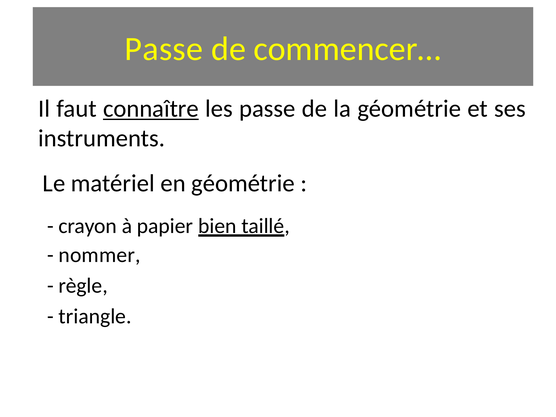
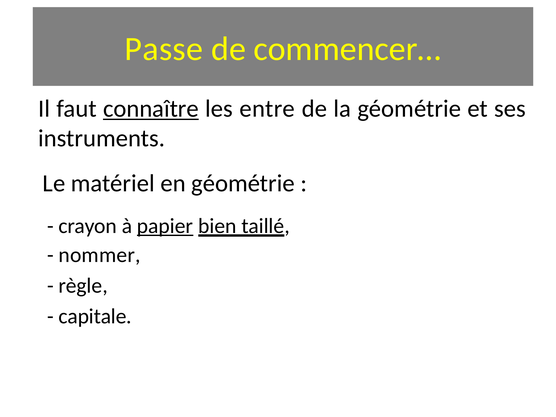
les passe: passe -> entre
papier underline: none -> present
triangle: triangle -> capitale
